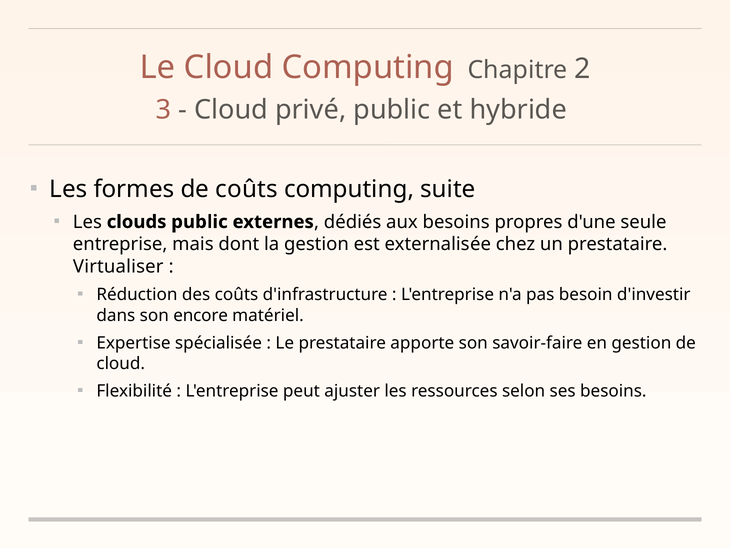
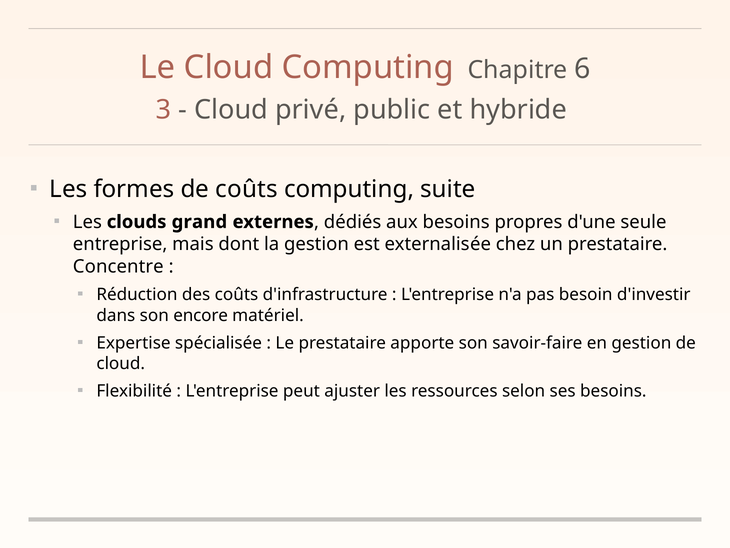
2: 2 -> 6
clouds public: public -> grand
Virtualiser: Virtualiser -> Concentre
